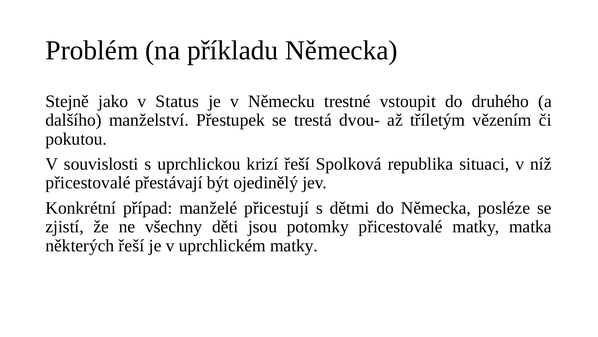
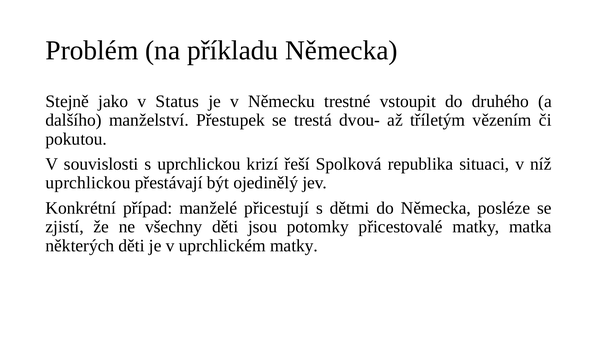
přicestovalé at (88, 183): přicestovalé -> uprchlickou
některých řeší: řeší -> děti
